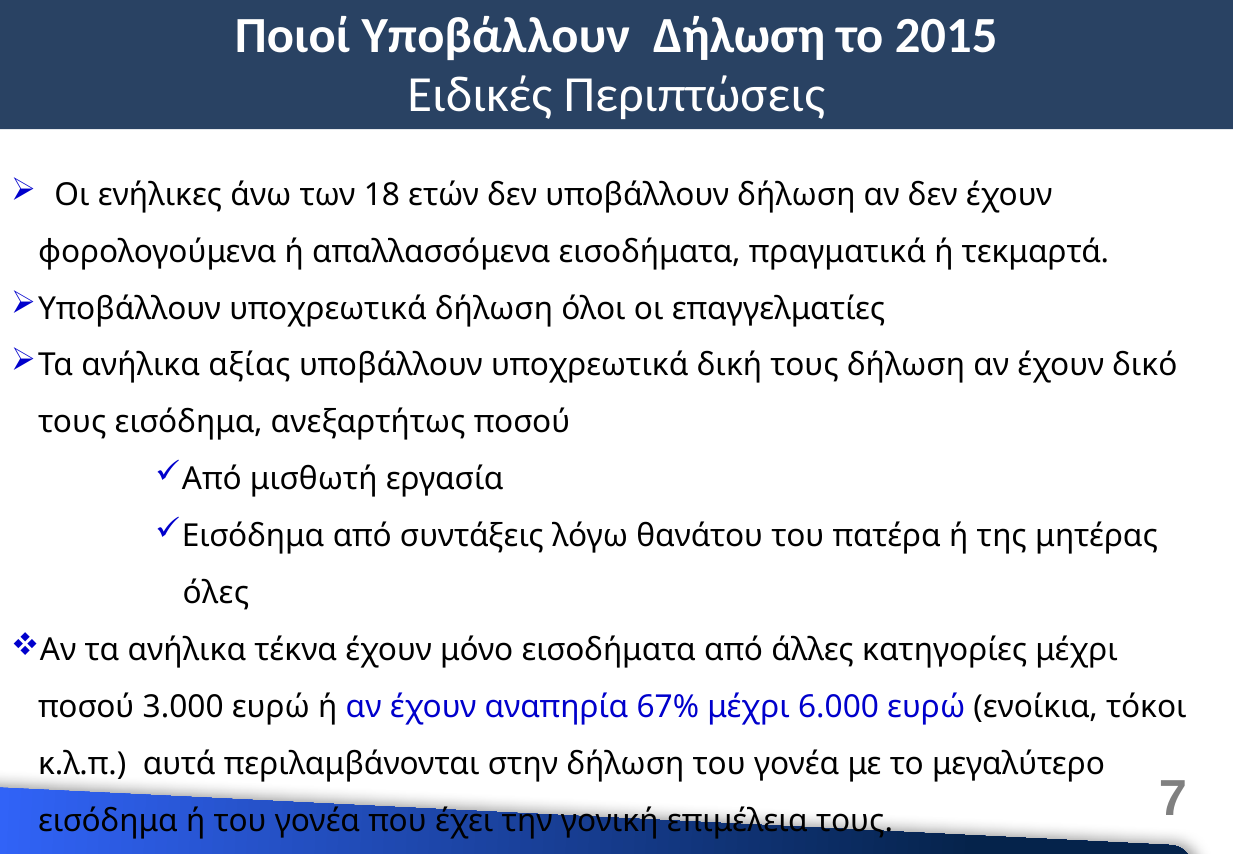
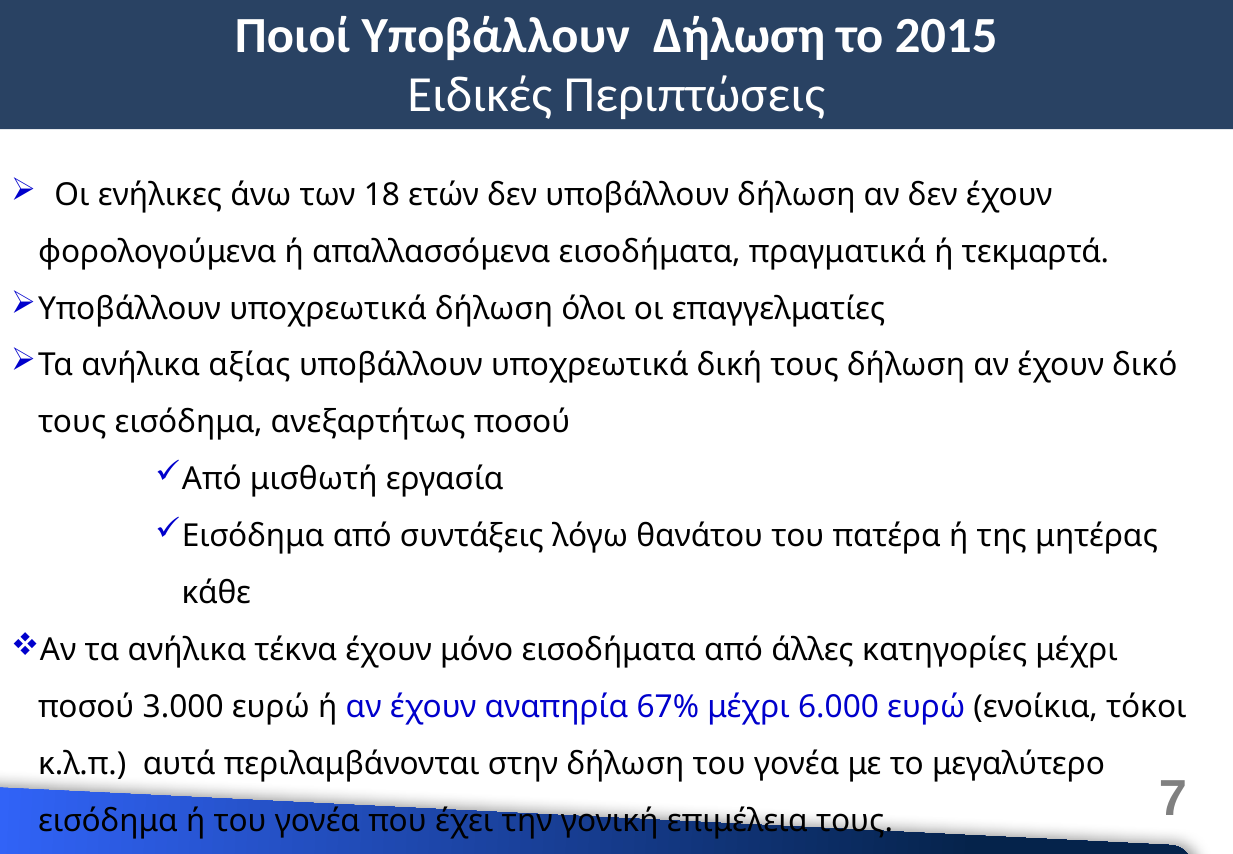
όλες: όλες -> κάθε
